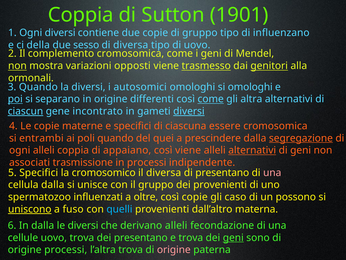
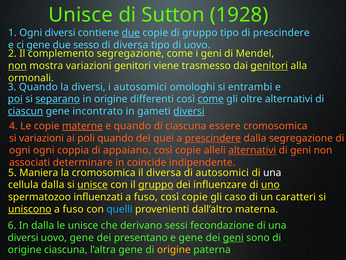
Coppia at (81, 15): Coppia -> Unisce
1901: 1901 -> 1928
due at (131, 33) underline: none -> present
di influenzano: influenzano -> prescindere
ci della: della -> gene
complemento cromosomica: cromosomica -> segregazione
variazioni opposti: opposti -> genitori
trasmesso underline: present -> none
si omologhi: omologhi -> entrambi
separano underline: none -> present
altra: altra -> oltre
materne underline: none -> present
e specifici: specifici -> quando
si entrambi: entrambi -> variazioni
prescindere at (213, 138) underline: none -> present
segregazione at (301, 138) underline: present -> none
ogni alleli: alleli -> ogni
viene at (188, 150): viene -> copie
trasmissione: trasmissione -> determinare
in processi: processi -> coincide
5 Specifici: Specifici -> Maniera
la cromosomico: cromosomico -> cromosomica
di presentano: presentano -> autosomici
una at (272, 172) colour: pink -> white
unisce at (93, 185) underline: none -> present
gruppo at (156, 185) underline: none -> present
dei provenienti: provenienti -> influenzare
uno underline: none -> present
oltre at (146, 197): oltre -> fuso
possono: possono -> caratteri
le diversi: diversi -> unisce
derivano alleli: alleli -> sessi
cellule at (23, 237): cellule -> diversi
uovo trova: trova -> gene
e trova: trova -> gene
origine processi: processi -> ciascuna
l’altra trova: trova -> gene
origine at (174, 249) colour: pink -> yellow
